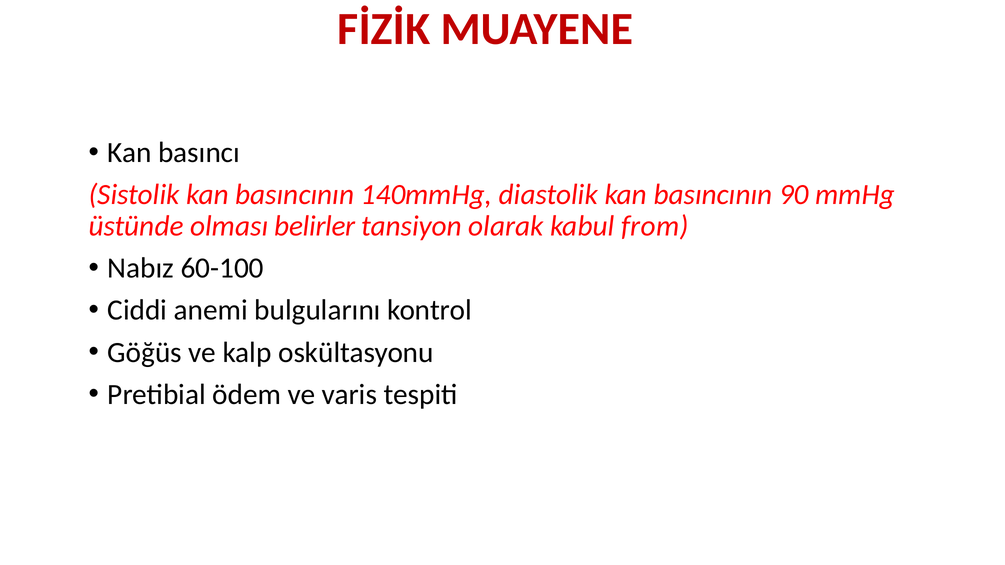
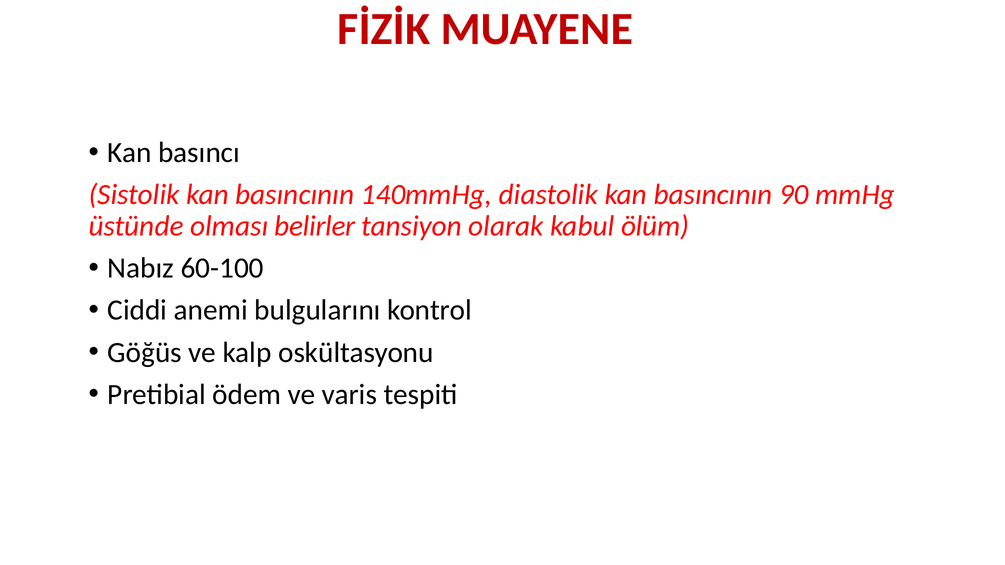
from: from -> ölüm
